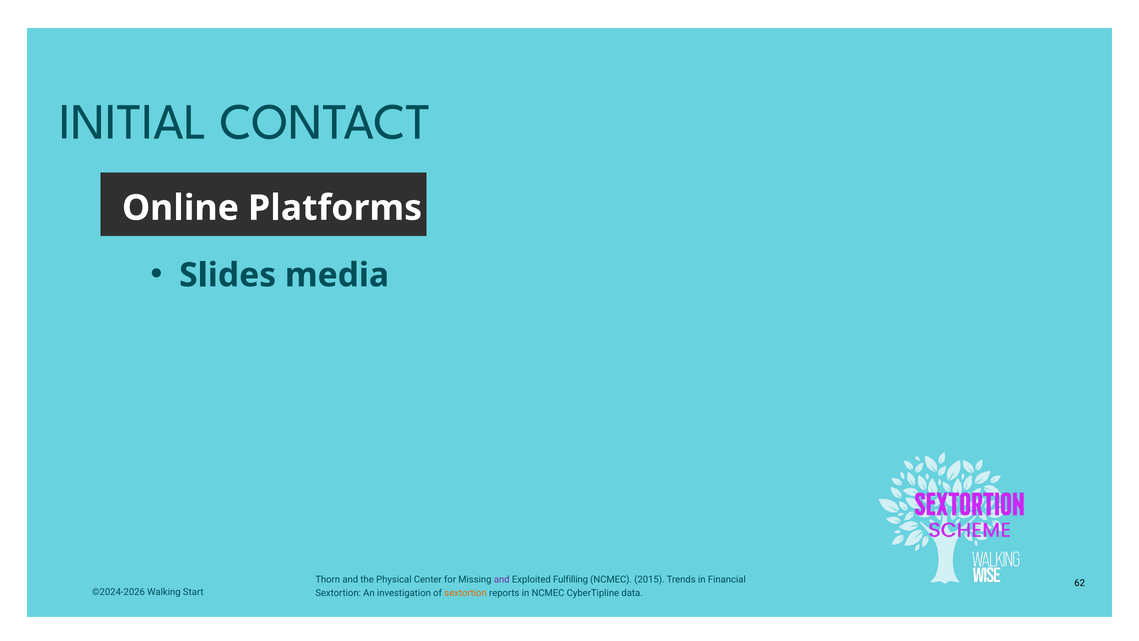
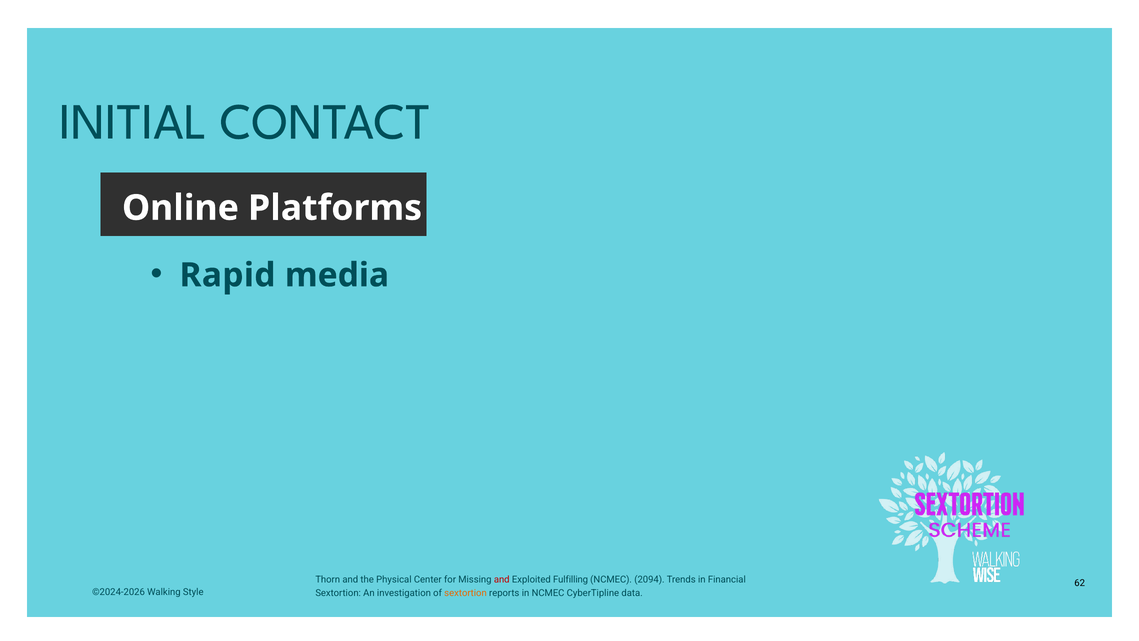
Slides: Slides -> Rapid
and at (502, 580) colour: purple -> red
2015: 2015 -> 2094
Start: Start -> Style
